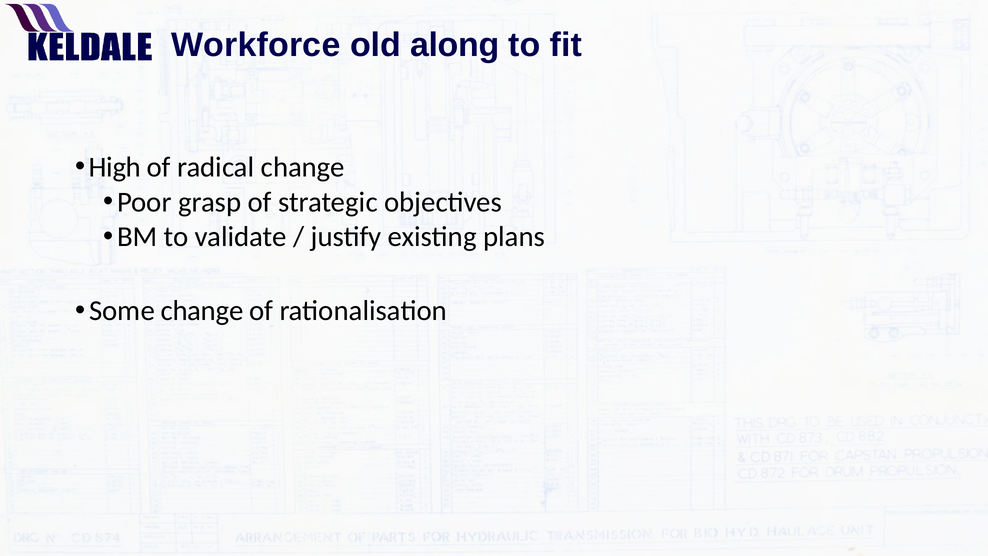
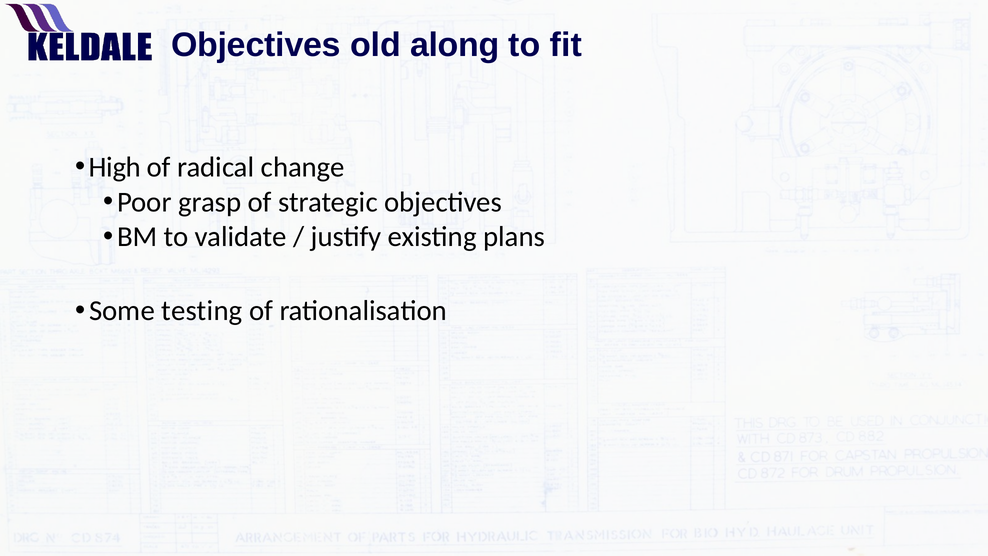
Workforce at (256, 45): Workforce -> Objectives
Some change: change -> testing
